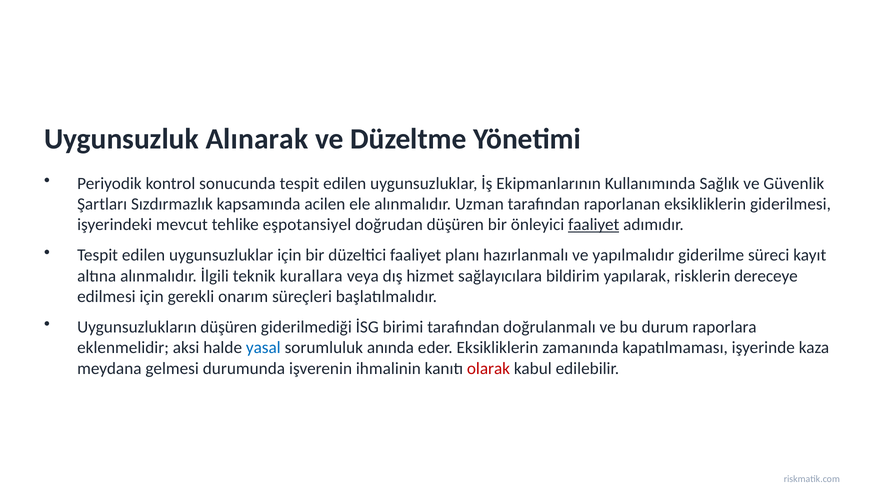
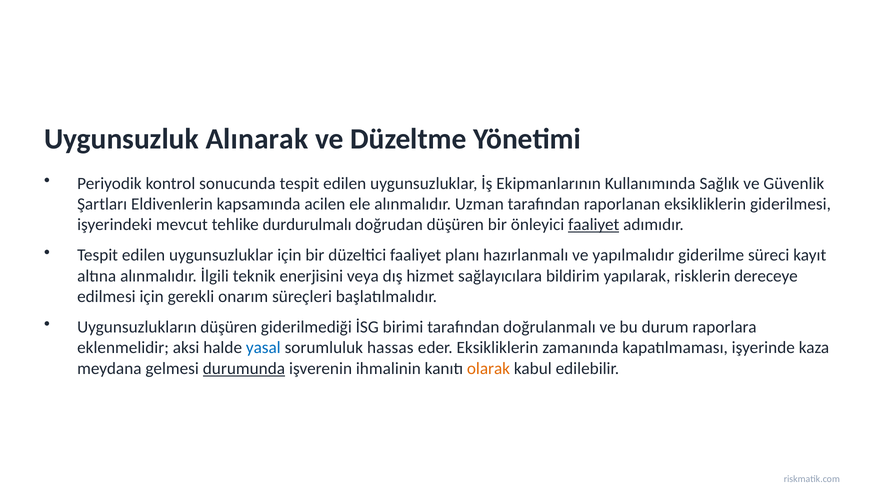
Sızdırmazlık: Sızdırmazlık -> Eldivenlerin
eşpotansiyel: eşpotansiyel -> durdurulmalı
kurallara: kurallara -> enerjisini
anında: anında -> hassas
durumunda underline: none -> present
olarak colour: red -> orange
